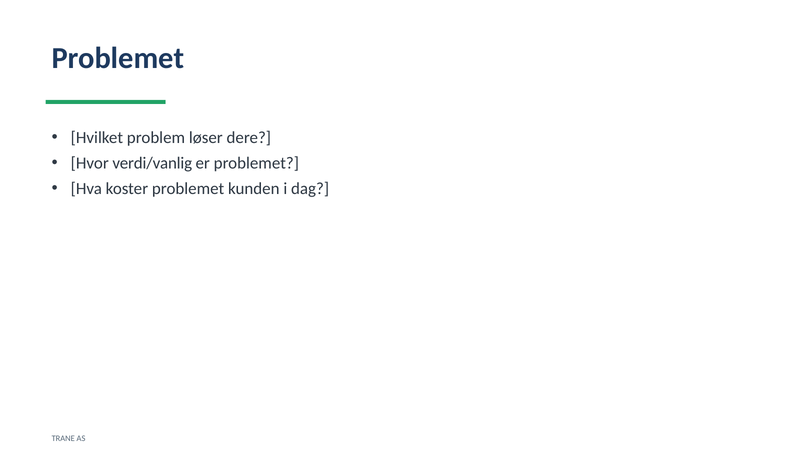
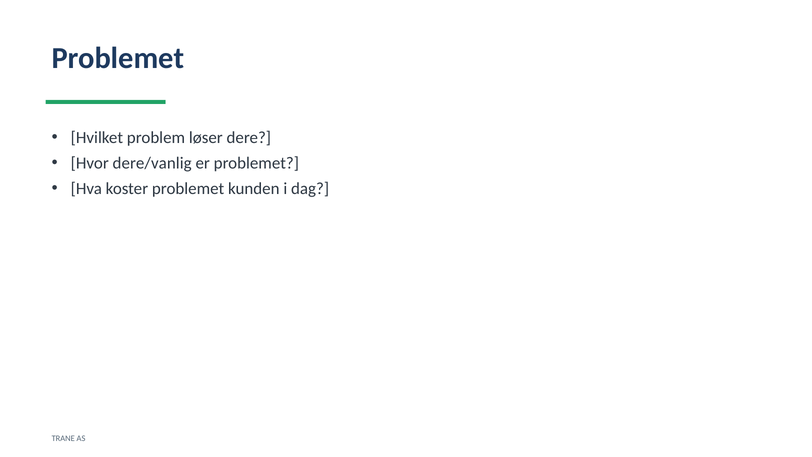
verdi/vanlig: verdi/vanlig -> dere/vanlig
